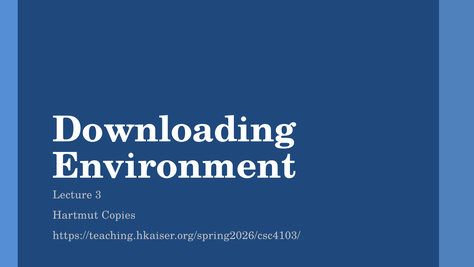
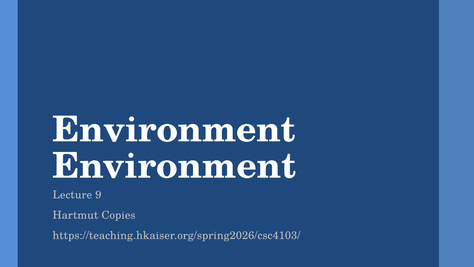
Downloading at (174, 130): Downloading -> Environment
3: 3 -> 9
